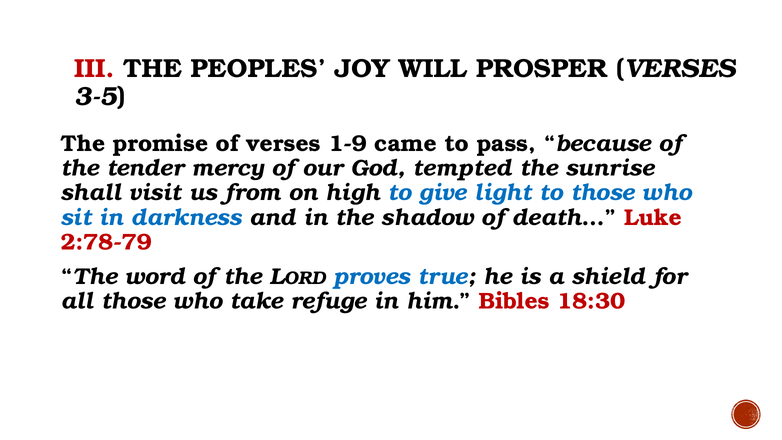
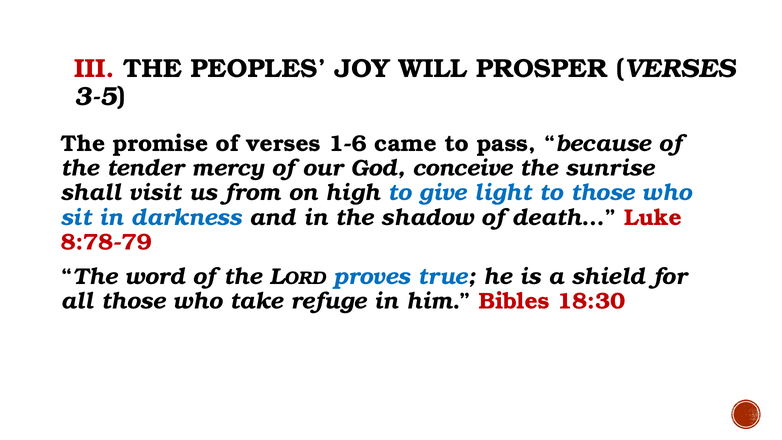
1-9: 1-9 -> 1-6
tempted: tempted -> conceive
2:78-79: 2:78-79 -> 8:78-79
